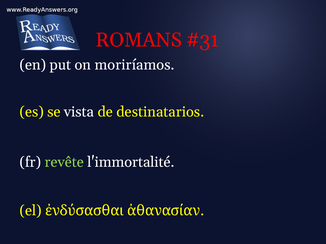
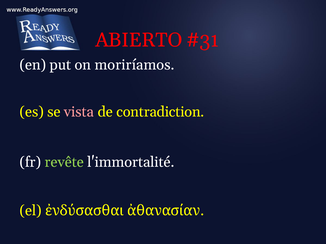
ROMANS: ROMANS -> ABIERTO
vista colour: white -> pink
destinatarios: destinatarios -> contradiction
